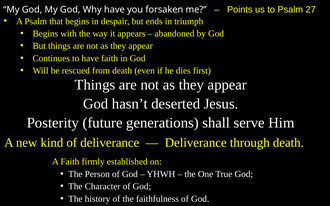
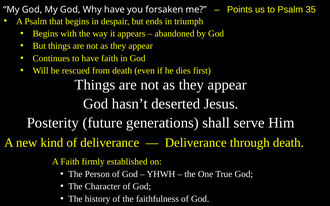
27: 27 -> 35
